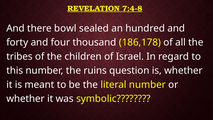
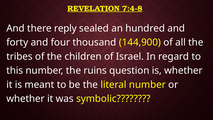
bowl: bowl -> reply
186,178: 186,178 -> 144,900
